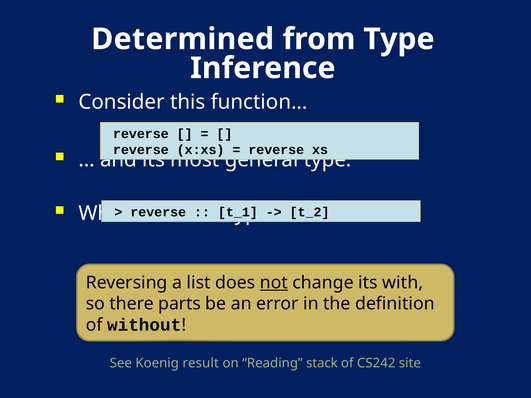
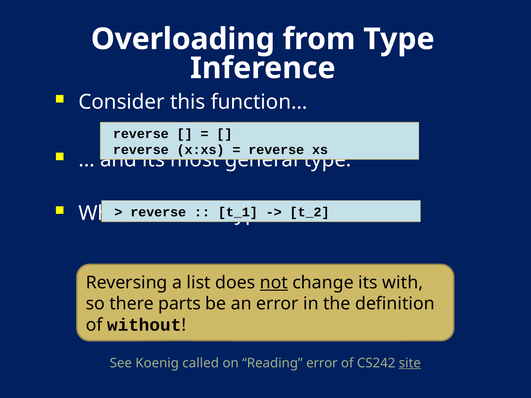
Determined: Determined -> Overloading
result: result -> called
Reading stack: stack -> error
site underline: none -> present
